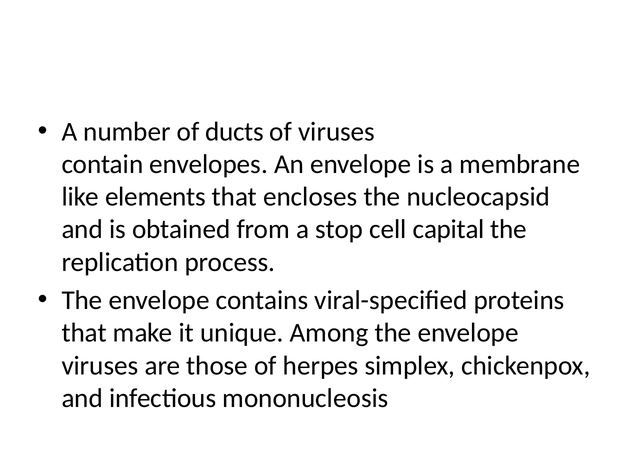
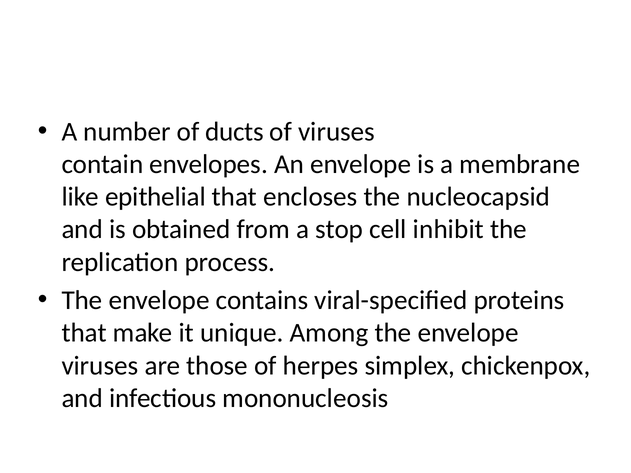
elements: elements -> epithelial
capital: capital -> inhibit
